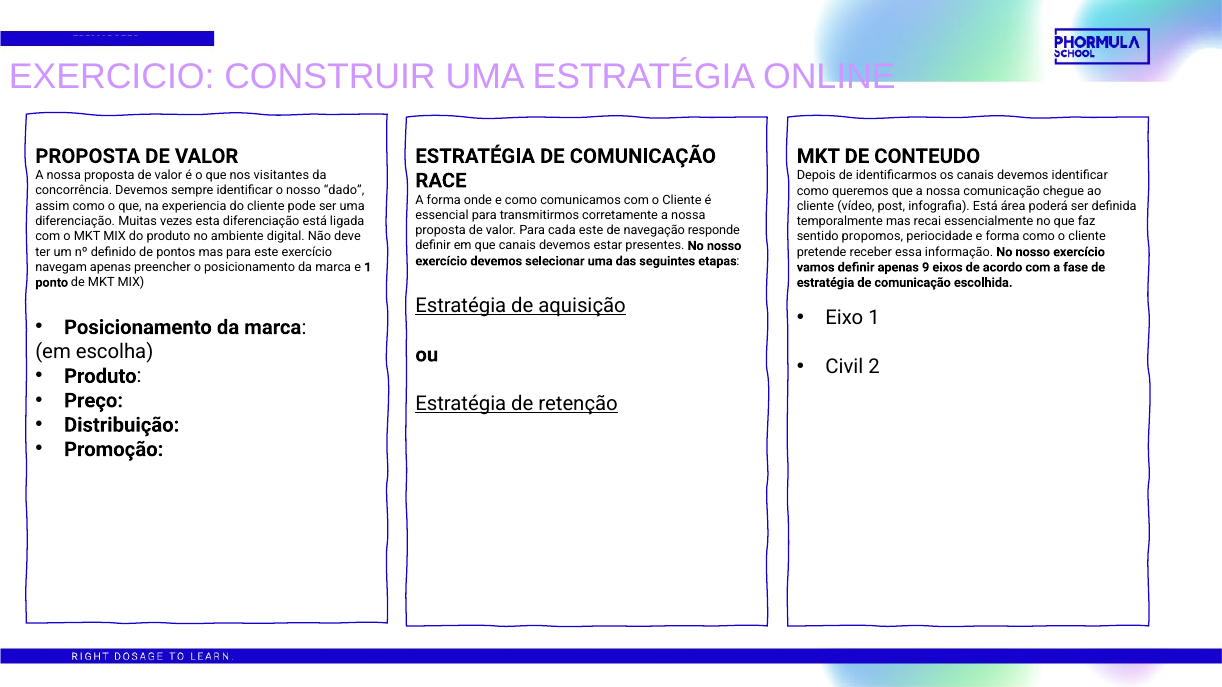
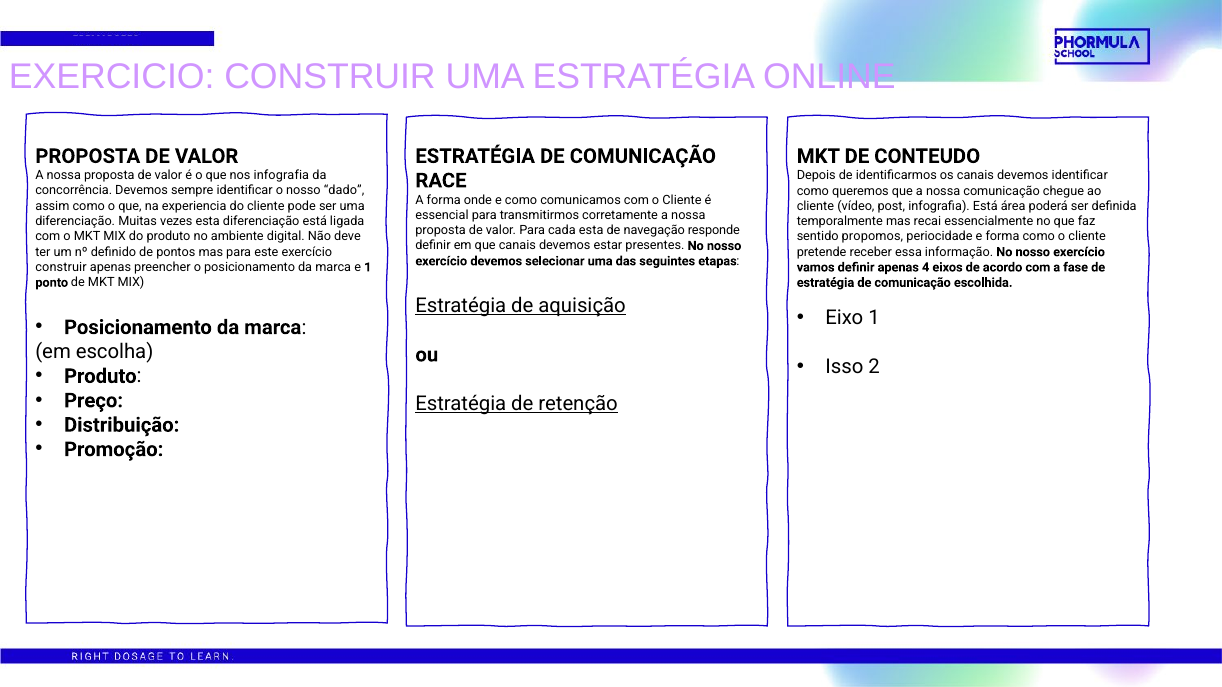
nos visitantes: visitantes -> infografia
cada este: este -> esta
navegam at (61, 267): navegam -> construir
9: 9 -> 4
Civil: Civil -> Isso
